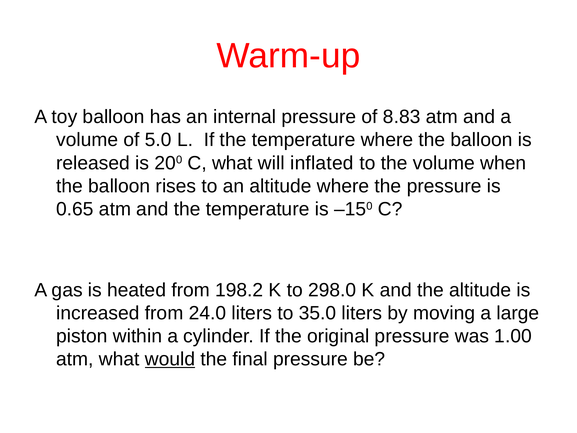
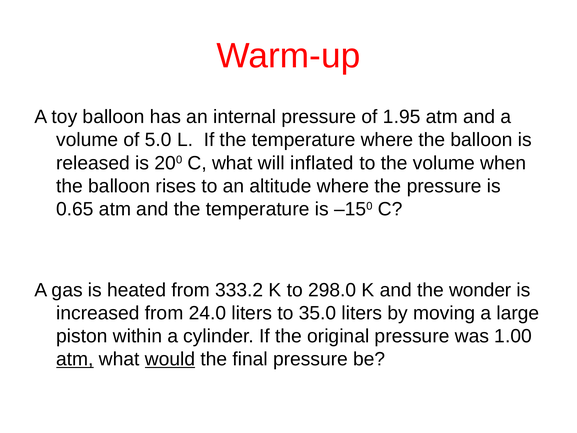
8.83: 8.83 -> 1.95
198.2: 198.2 -> 333.2
the altitude: altitude -> wonder
atm at (75, 359) underline: none -> present
